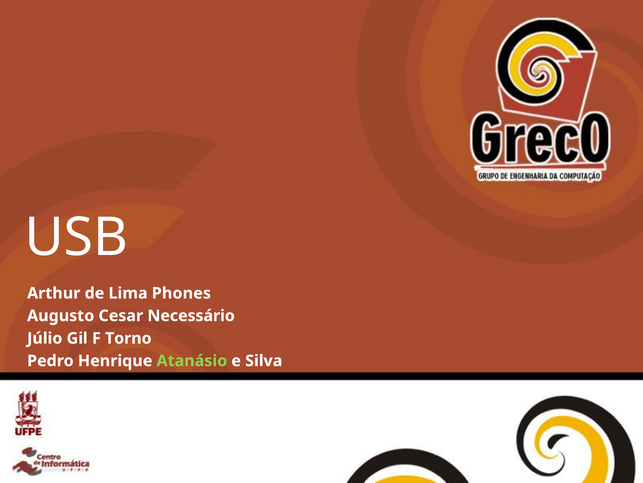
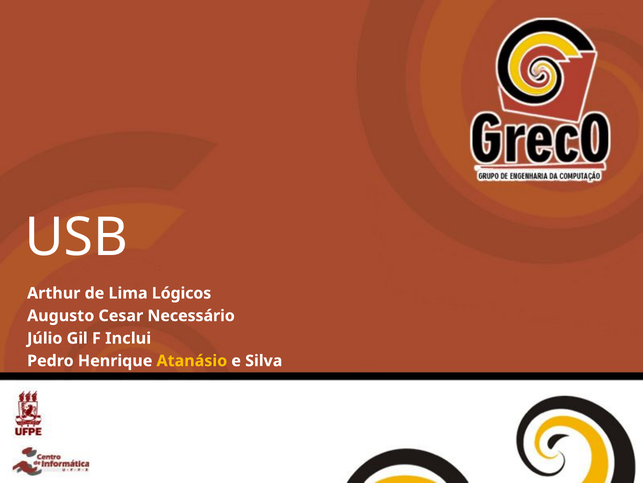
Phones: Phones -> Lógicos
Torno: Torno -> Inclui
Atanásio colour: light green -> yellow
